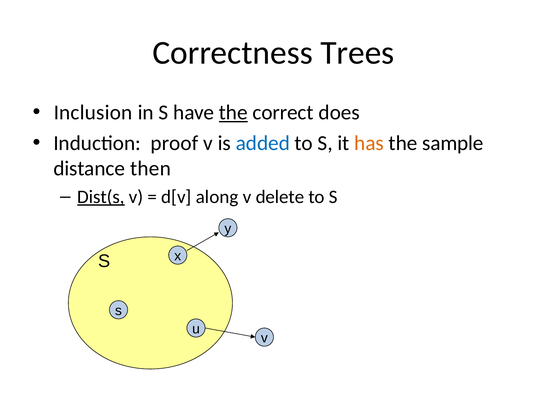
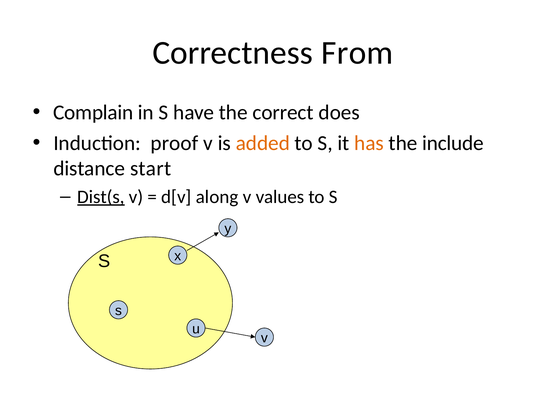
Trees: Trees -> From
Inclusion: Inclusion -> Complain
the at (233, 113) underline: present -> none
added colour: blue -> orange
sample: sample -> include
then: then -> start
delete: delete -> values
